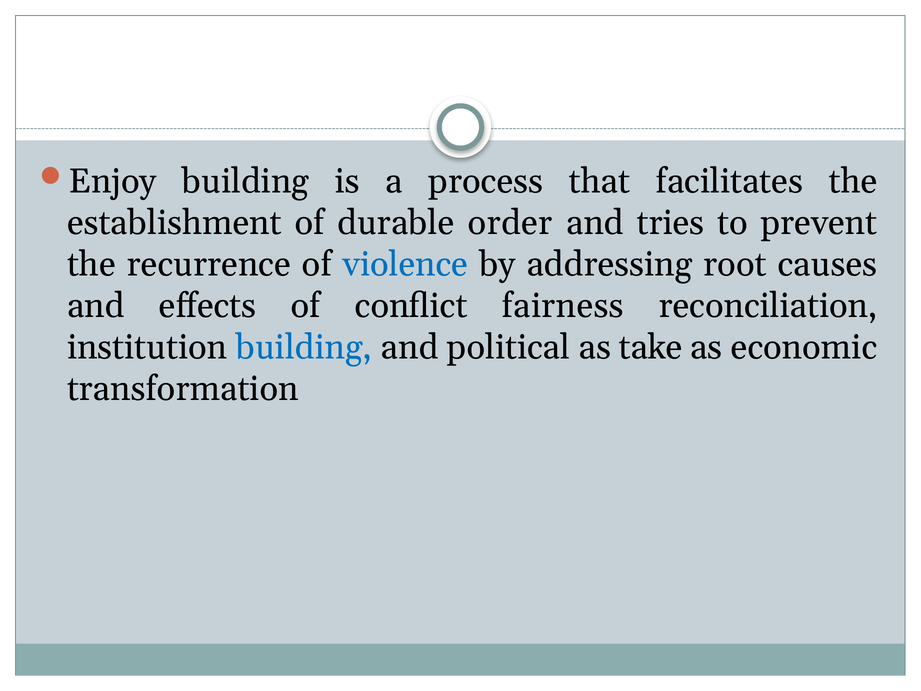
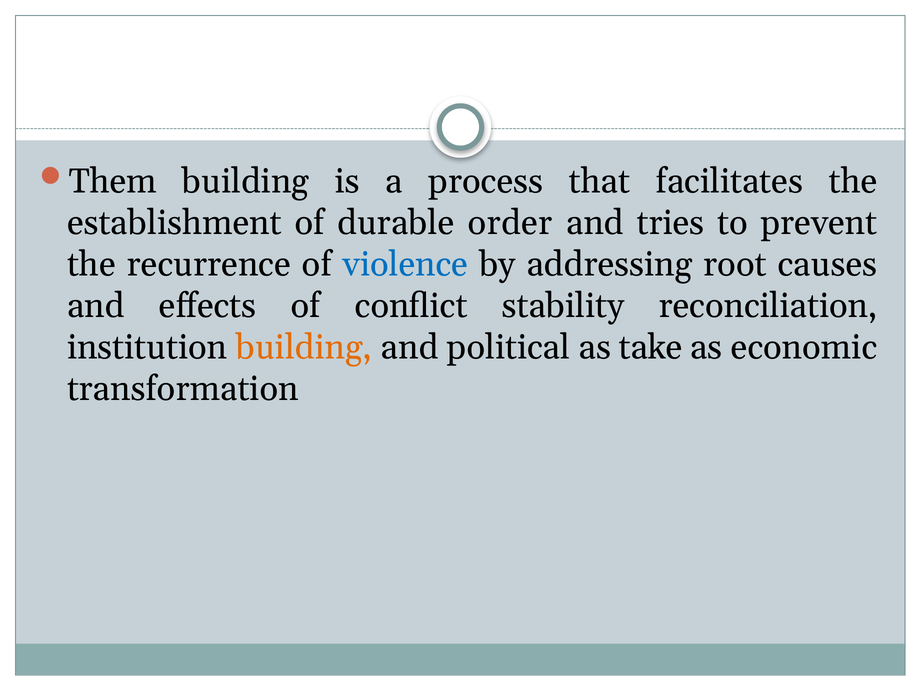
Enjoy: Enjoy -> Them
fairness: fairness -> stability
building at (304, 347) colour: blue -> orange
